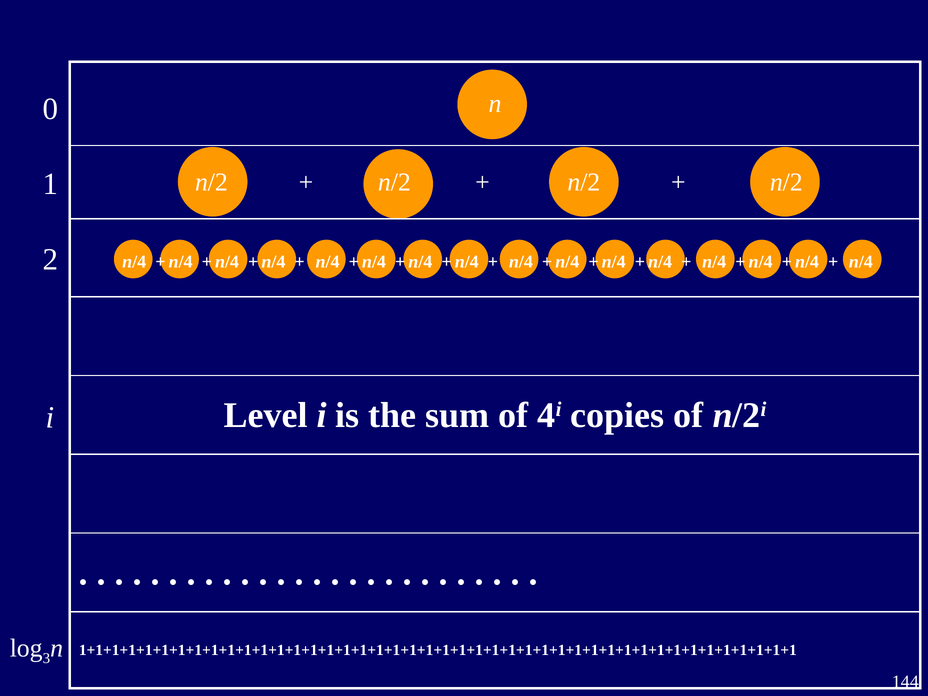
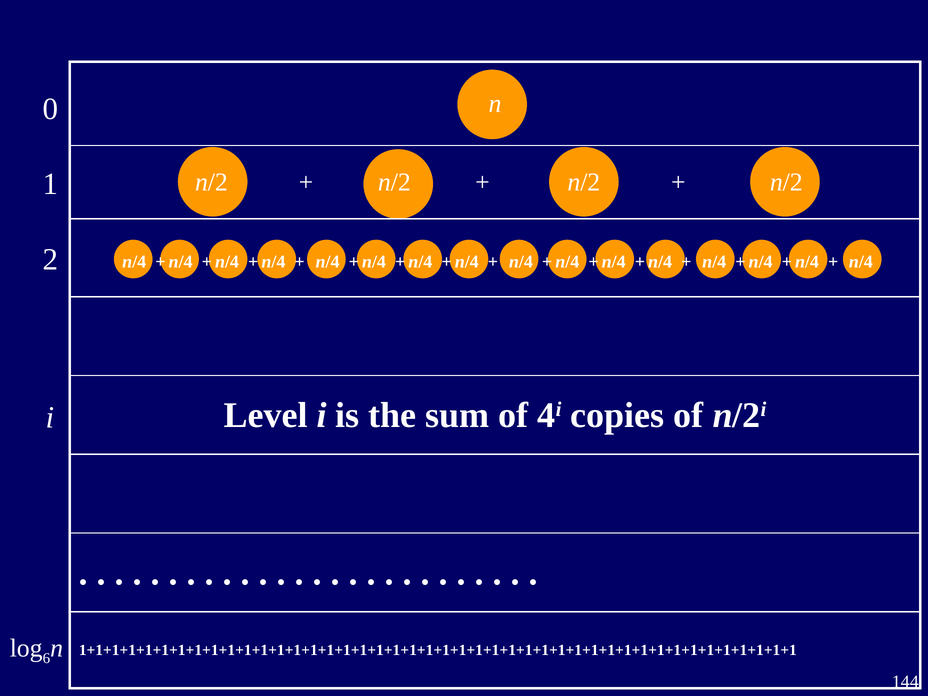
3: 3 -> 6
